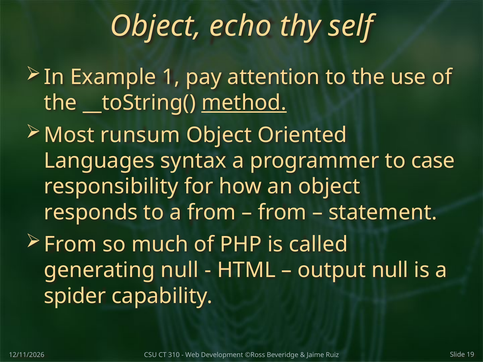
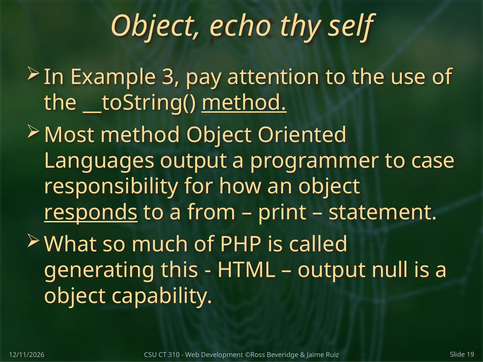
1: 1 -> 3
Most runsum: runsum -> method
Languages syntax: syntax -> output
responds underline: none -> present
from at (282, 212): from -> print
From at (70, 245): From -> What
generating null: null -> this
spider at (75, 296): spider -> object
